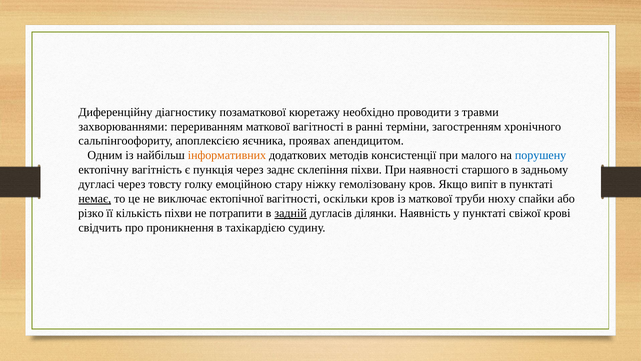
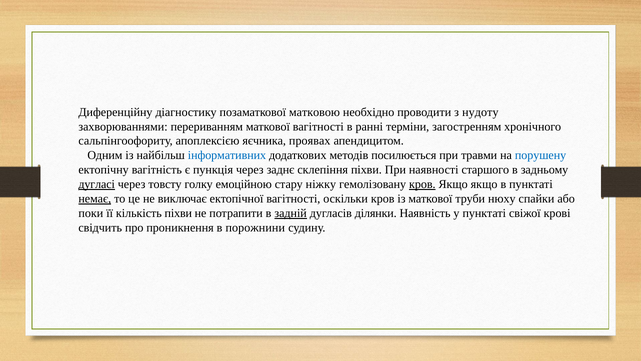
кюретажу: кюретажу -> матковою
травми: травми -> нудоту
інформативних colour: orange -> blue
консистенції: консистенції -> посилюється
малого: малого -> травми
дугласі underline: none -> present
кров at (422, 184) underline: none -> present
Якщо випіт: випіт -> якщо
різко: різко -> поки
тахікардією: тахікардією -> порожнини
